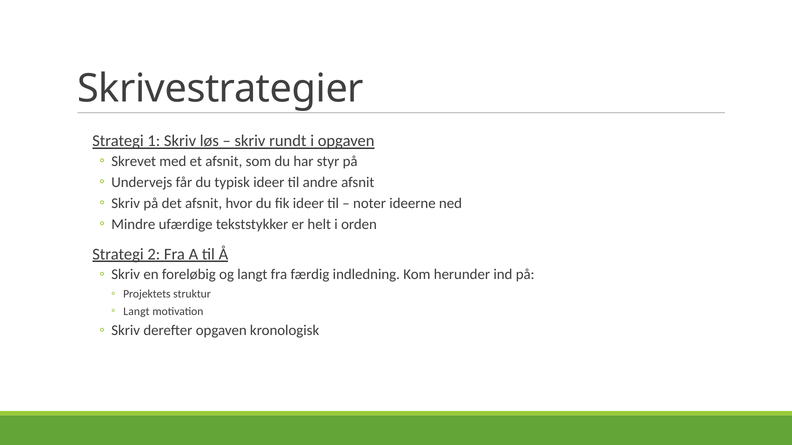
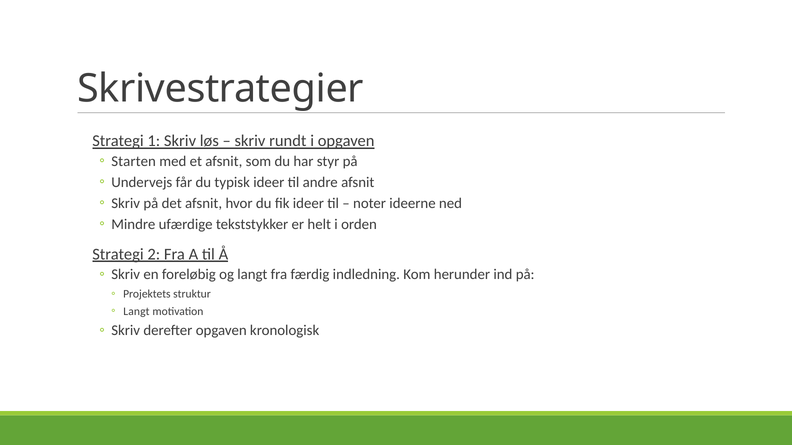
Skrevet: Skrevet -> Starten
